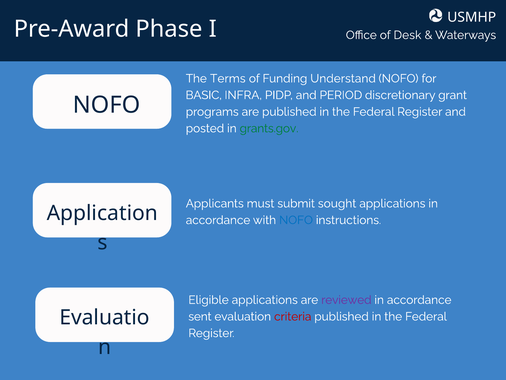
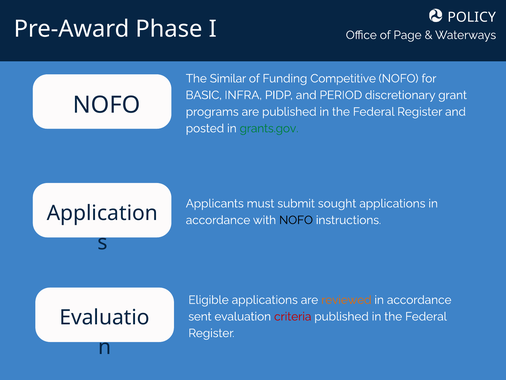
USMHP: USMHP -> POLICY
Desk: Desk -> Page
Terms: Terms -> Similar
Understand: Understand -> Competitive
NOFO at (296, 220) colour: blue -> black
reviewed colour: purple -> orange
